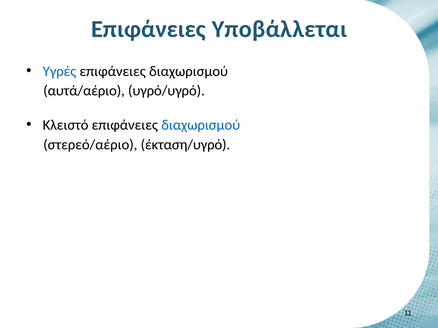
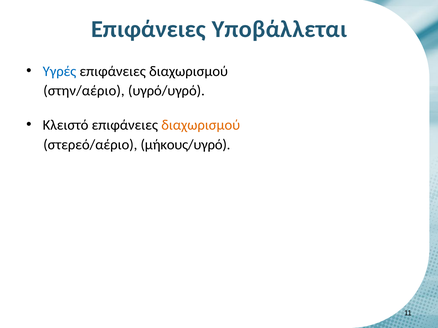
αυτά/αέριο: αυτά/αέριο -> στην/αέριο
διαχωρισμού at (201, 125) colour: blue -> orange
έκταση/υγρό: έκταση/υγρό -> μήκους/υγρό
